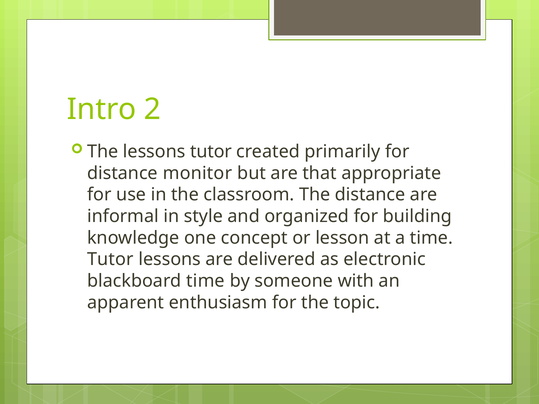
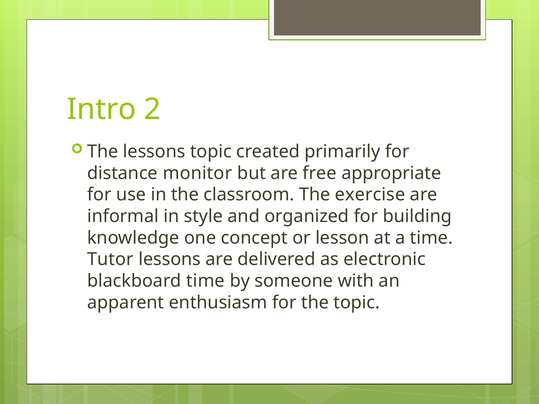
lessons tutor: tutor -> topic
that: that -> free
The distance: distance -> exercise
